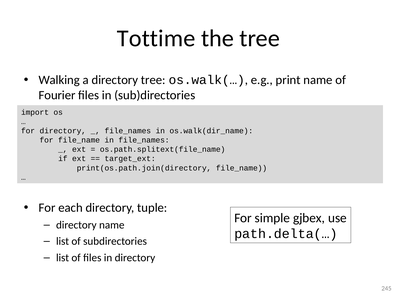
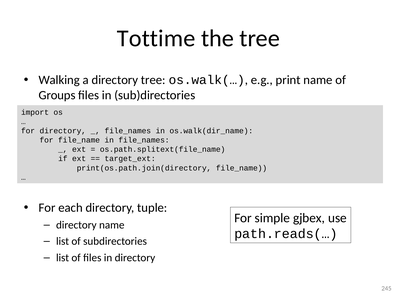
Fourier: Fourier -> Groups
path.delta(…: path.delta(… -> path.reads(…
